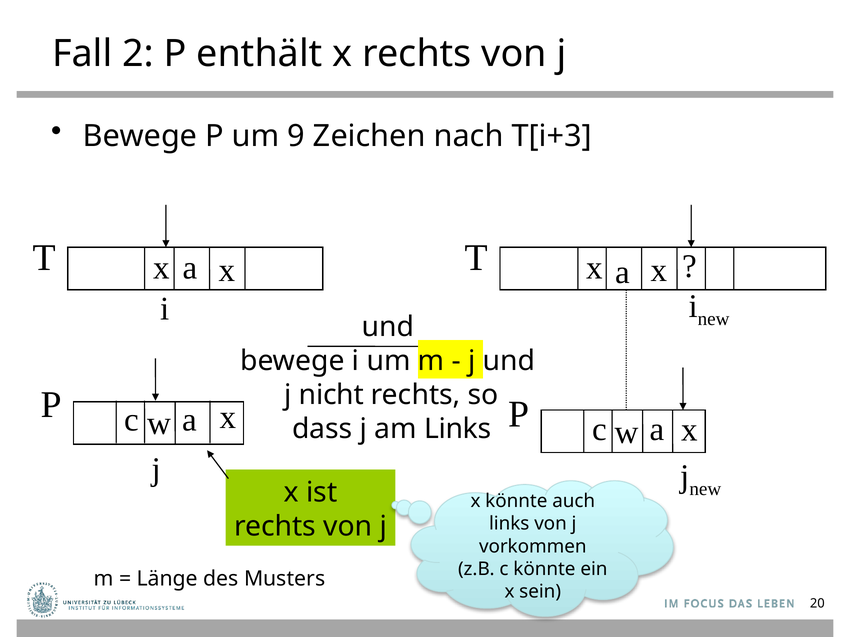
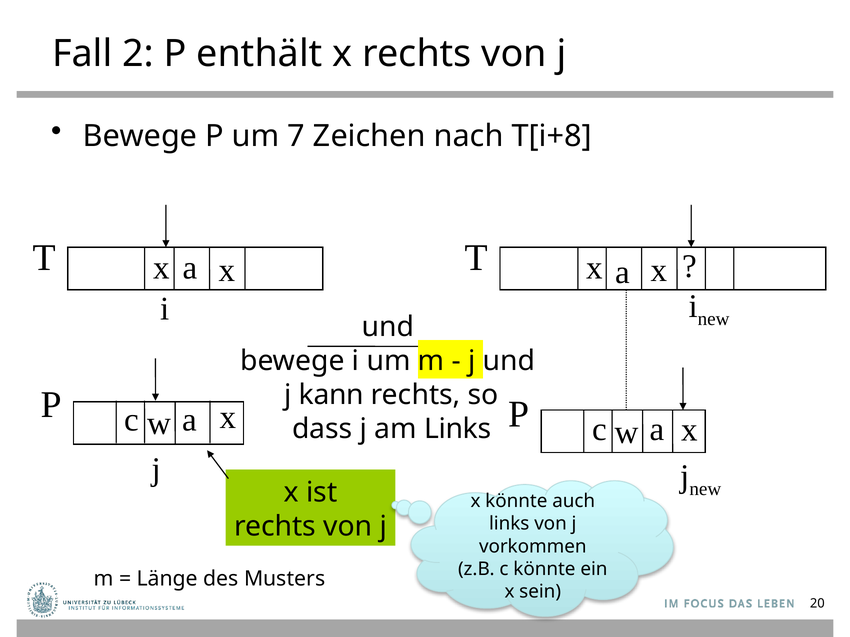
9: 9 -> 7
T[i+3: T[i+3 -> T[i+8
nicht: nicht -> kann
